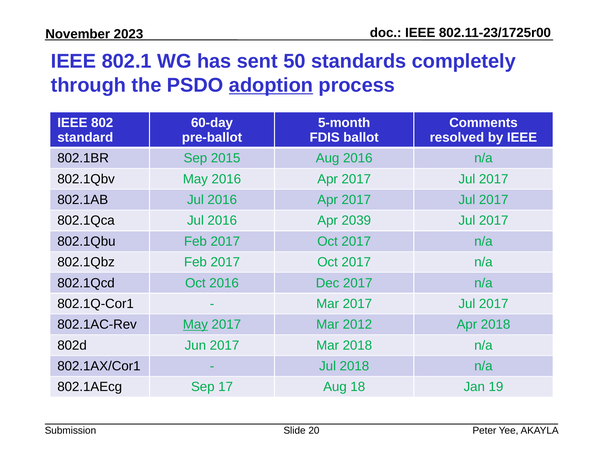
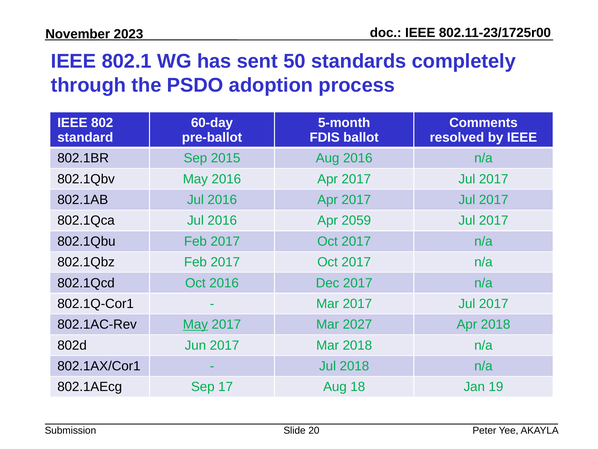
adoption underline: present -> none
2039: 2039 -> 2059
2012: 2012 -> 2027
